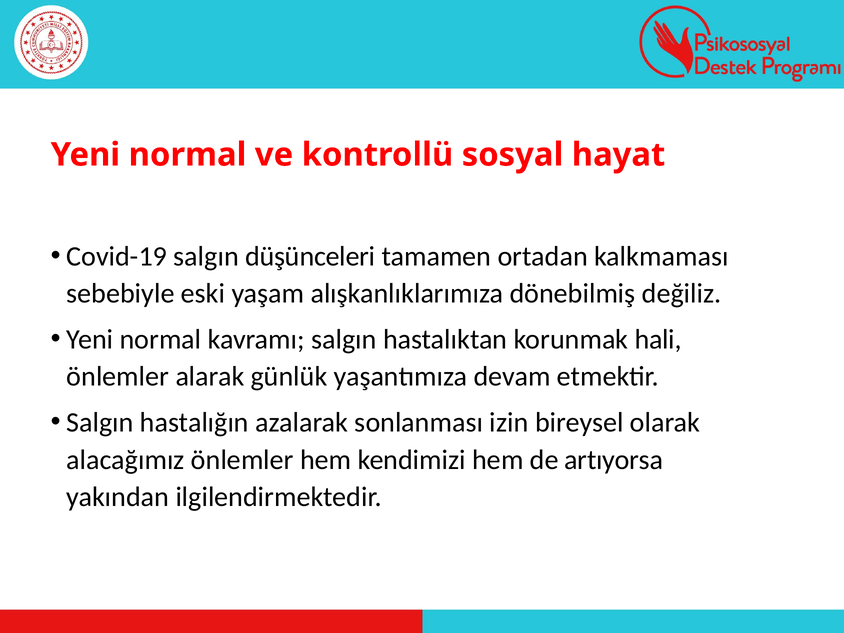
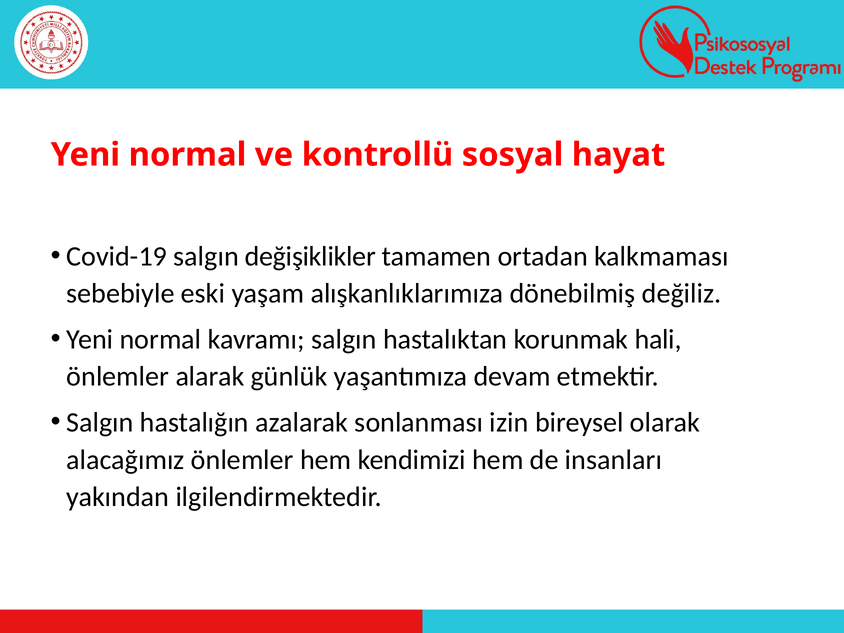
düşünceleri: düşünceleri -> değişiklikler
artıyorsa: artıyorsa -> insanları
